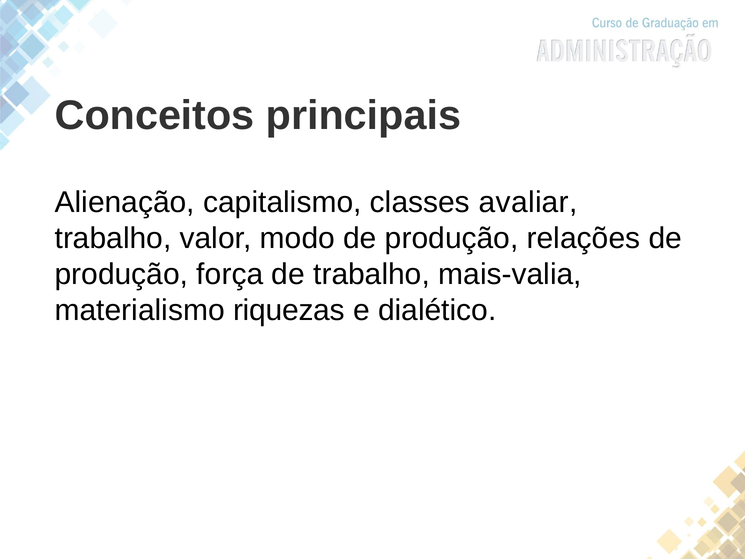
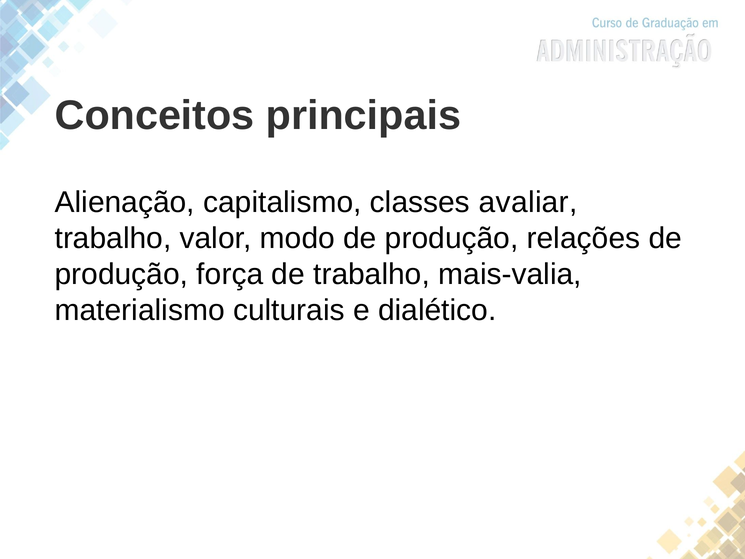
riquezas: riquezas -> culturais
